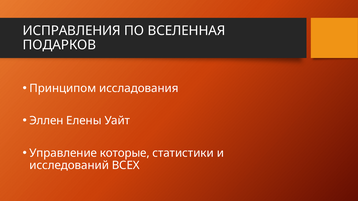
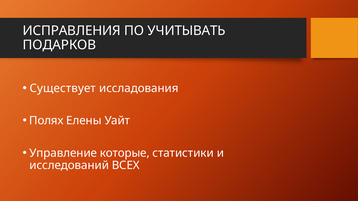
ВСЕЛЕННАЯ: ВСЕЛЕННАЯ -> УЧИТЫВАТЬ
Принципом: Принципом -> Существует
Эллен: Эллен -> Полях
